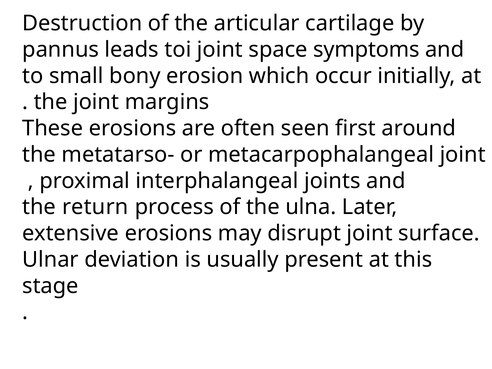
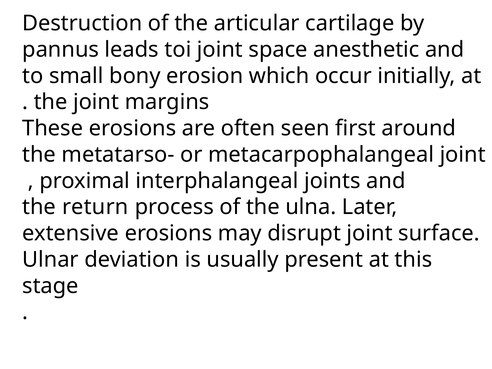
symptoms: symptoms -> anesthetic
